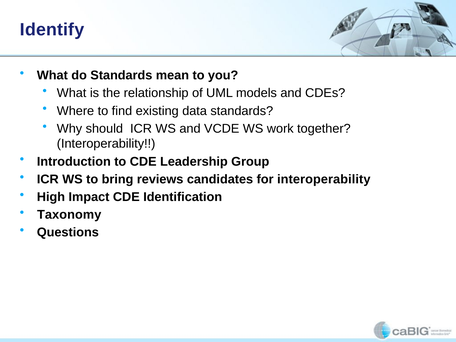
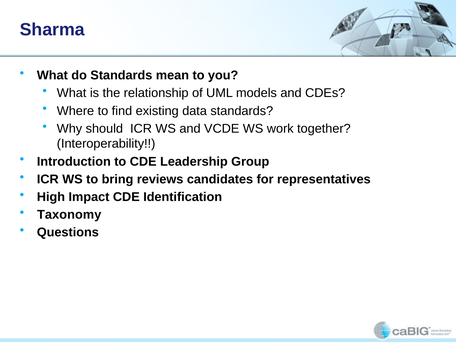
Identify: Identify -> Sharma
for interoperability: interoperability -> representatives
